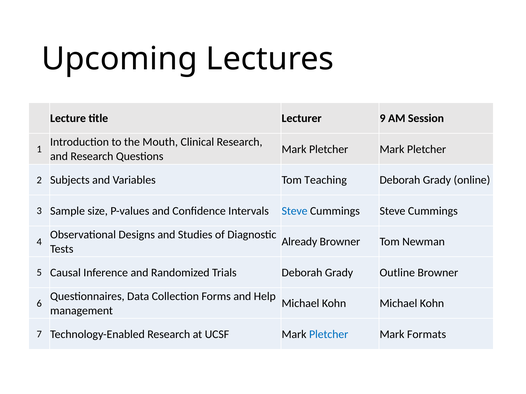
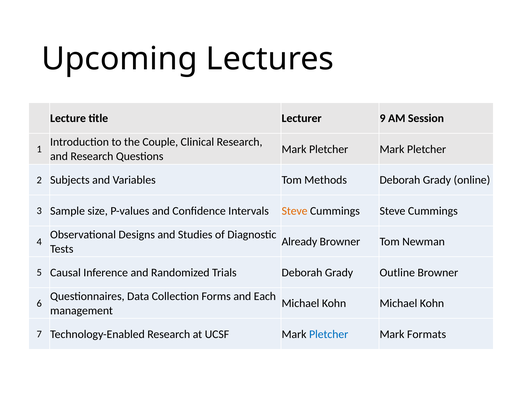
Mouth: Mouth -> Couple
Teaching: Teaching -> Methods
Steve at (295, 211) colour: blue -> orange
Help: Help -> Each
